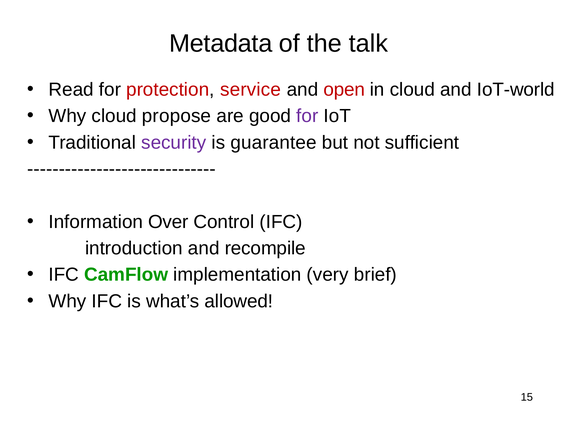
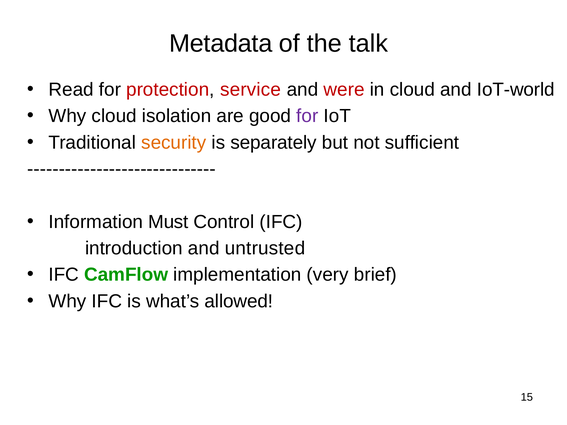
open: open -> were
propose: propose -> isolation
security colour: purple -> orange
guarantee: guarantee -> separately
Over: Over -> Must
recompile: recompile -> untrusted
